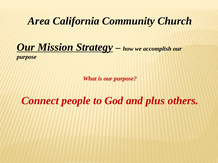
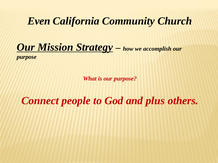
Area: Area -> Even
